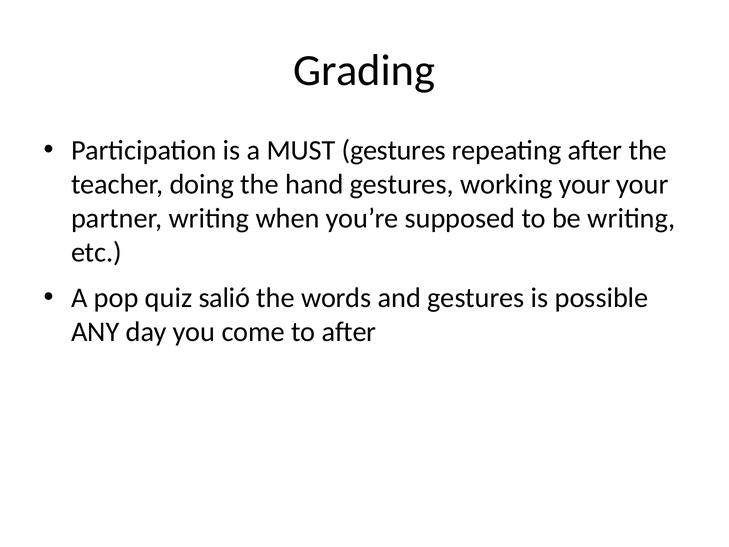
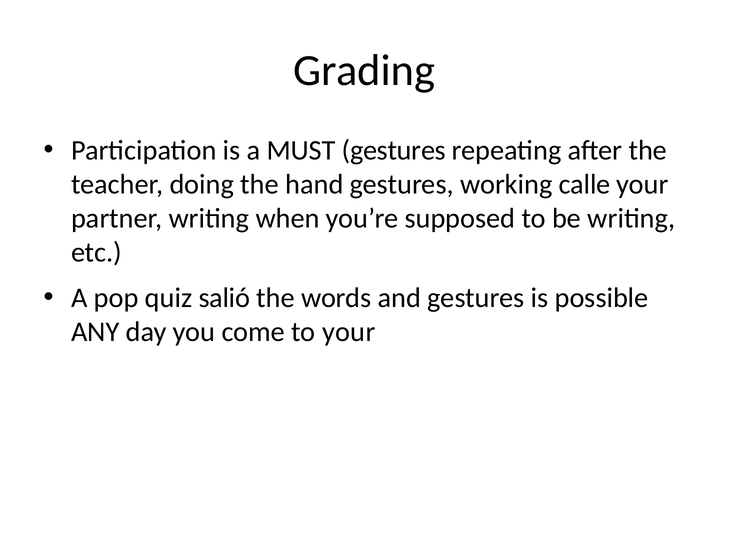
working your: your -> calle
to after: after -> your
